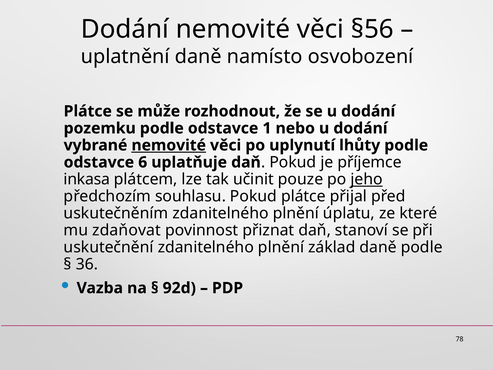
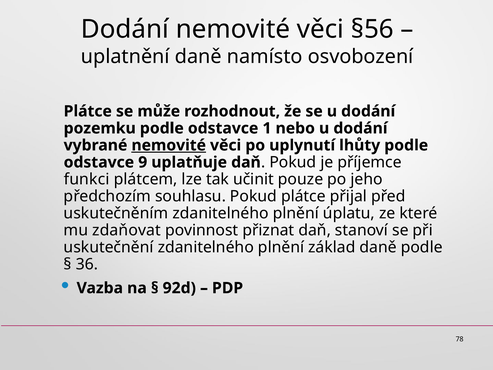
6: 6 -> 9
inkasa: inkasa -> funkci
jeho underline: present -> none
